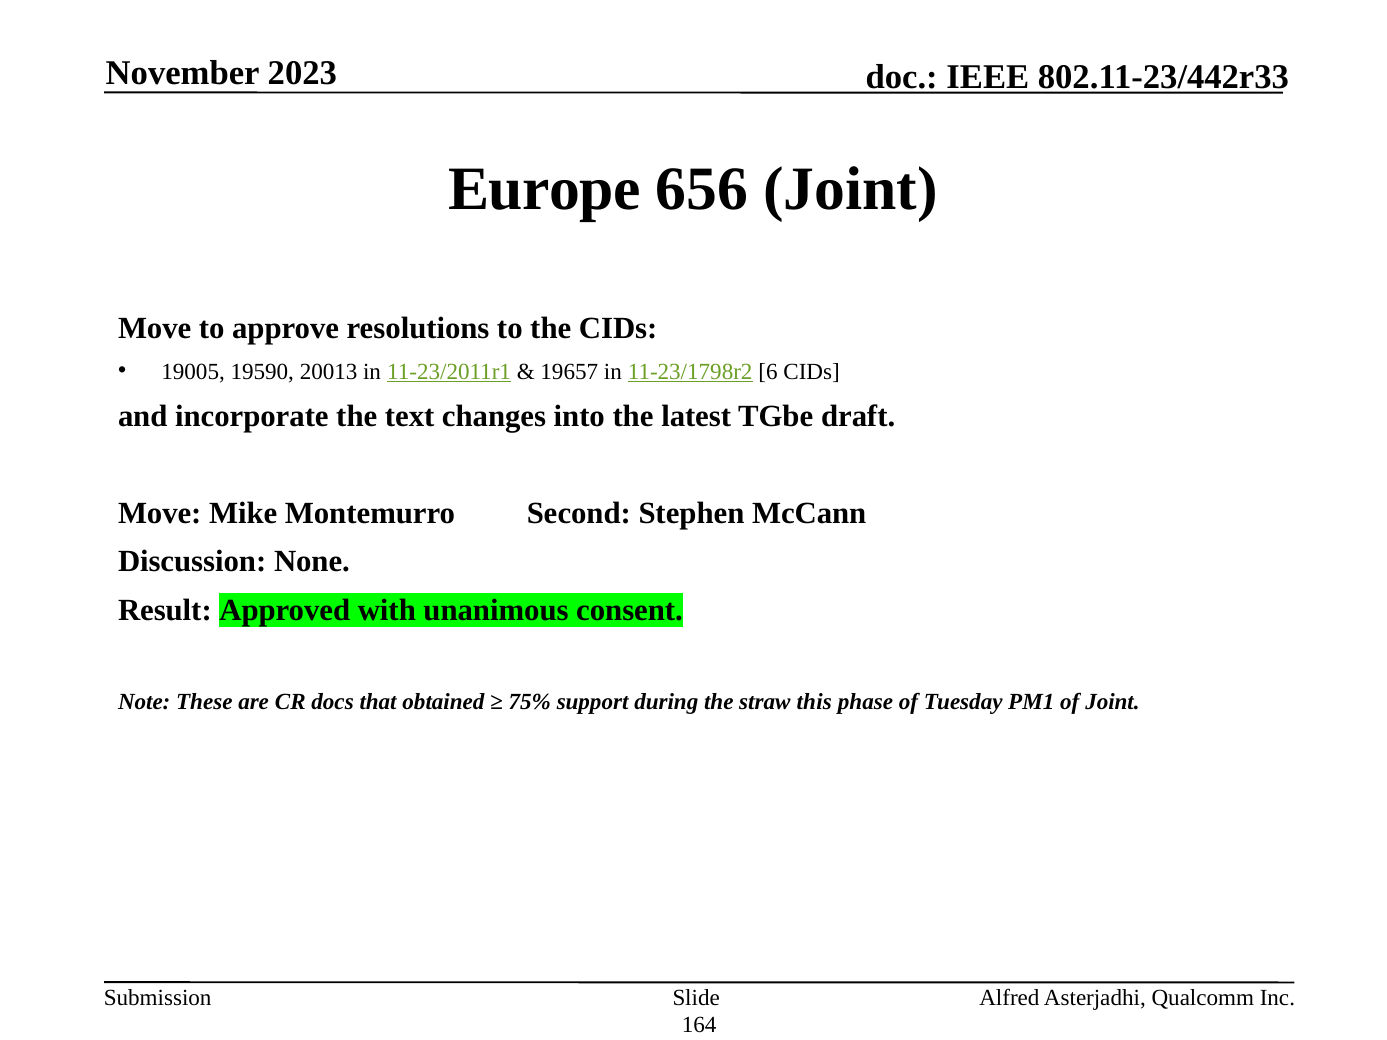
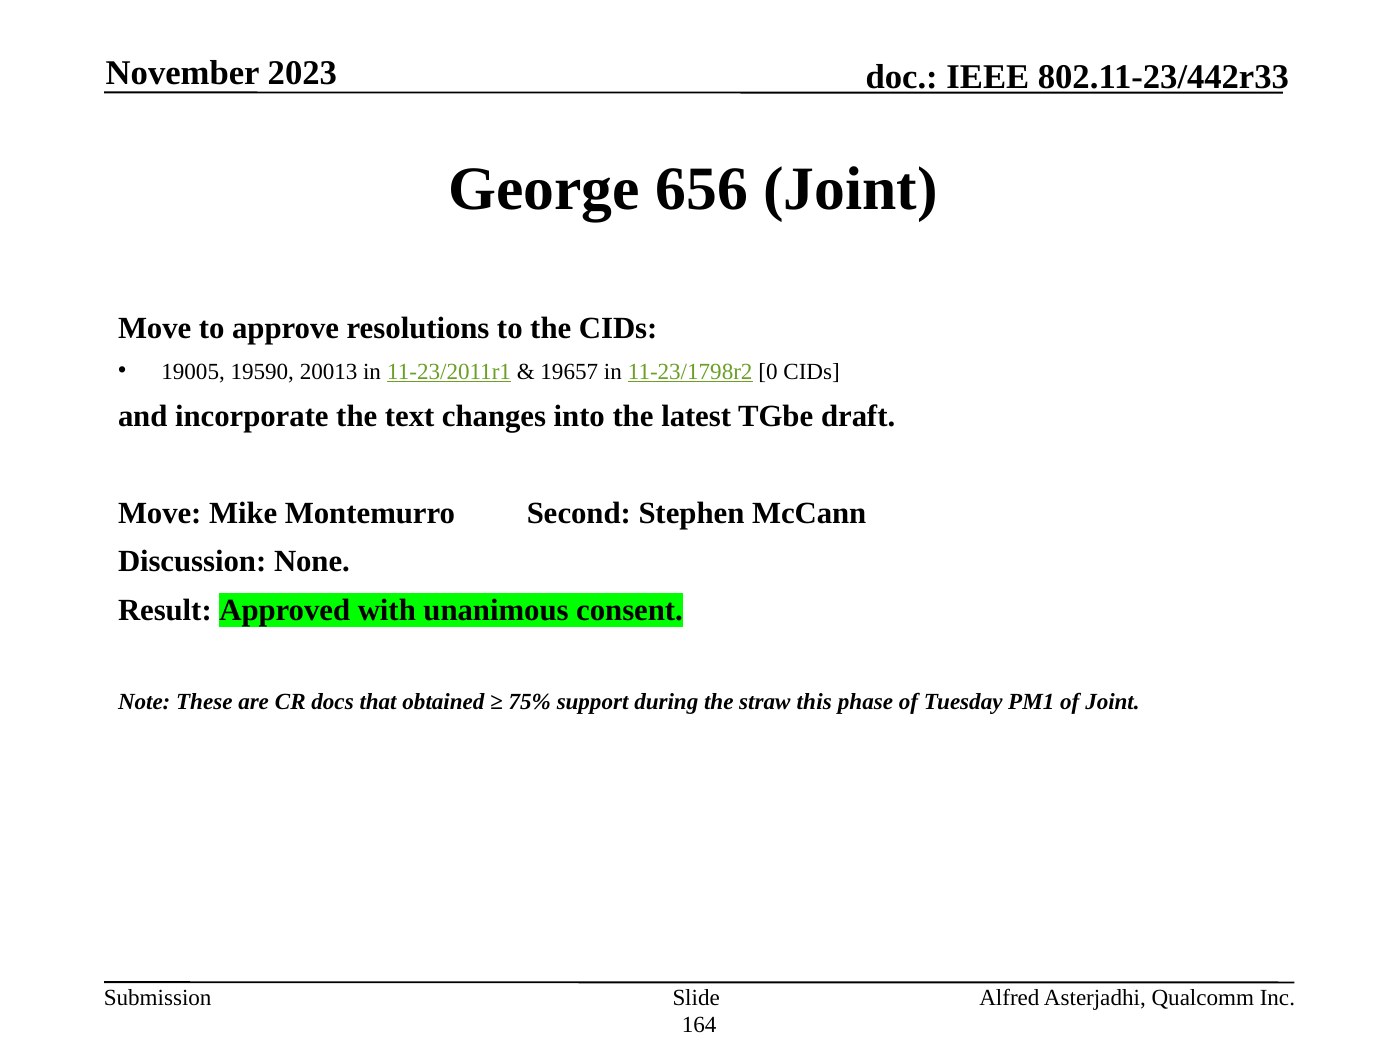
Europe: Europe -> George
6: 6 -> 0
